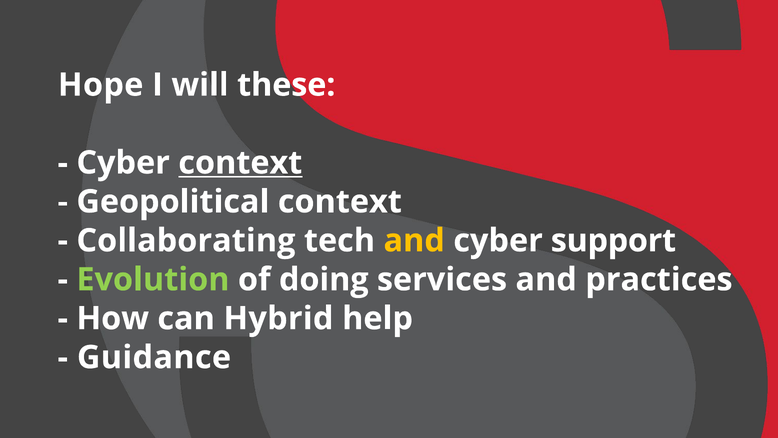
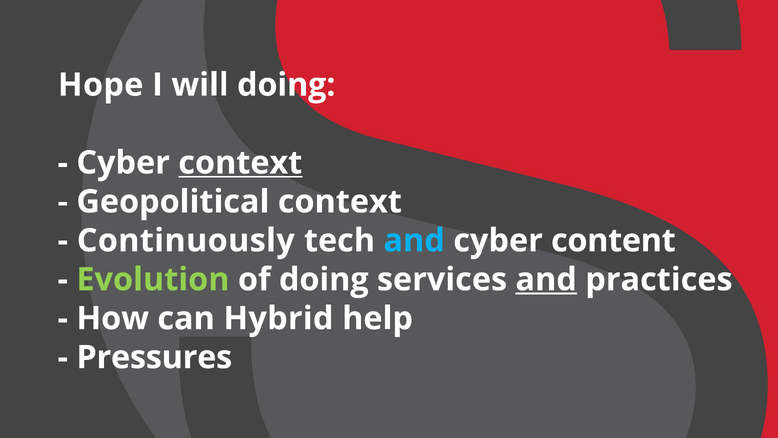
will these: these -> doing
Collaborating: Collaborating -> Continuously
and at (414, 240) colour: yellow -> light blue
support: support -> content
and at (546, 279) underline: none -> present
Guidance: Guidance -> Pressures
